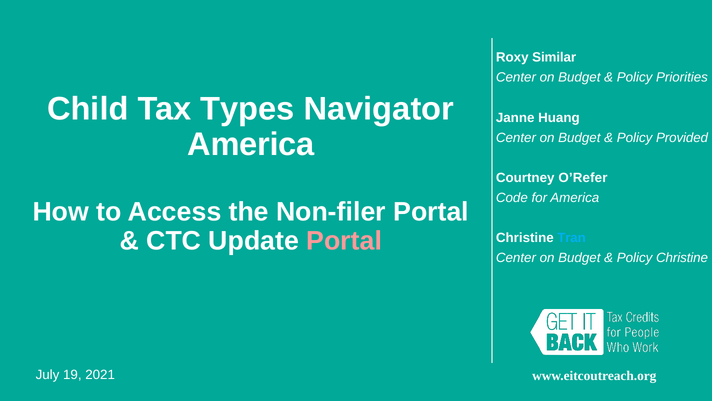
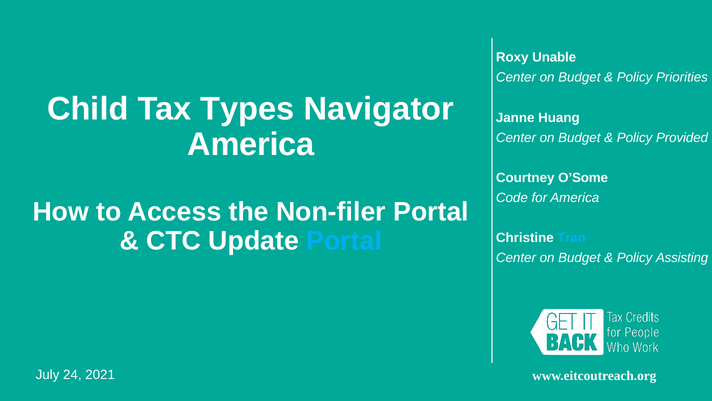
Similar: Similar -> Unable
O’Refer: O’Refer -> O’Some
Portal at (344, 240) colour: pink -> light blue
Policy Christine: Christine -> Assisting
19: 19 -> 24
